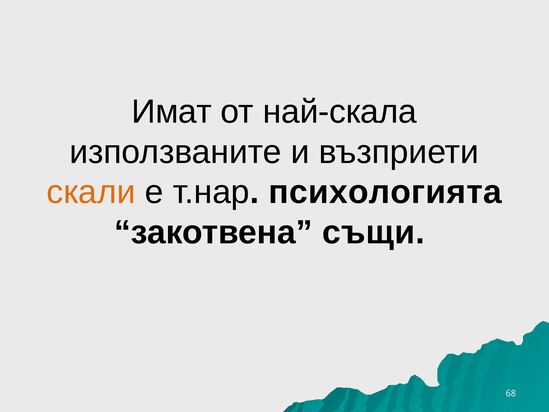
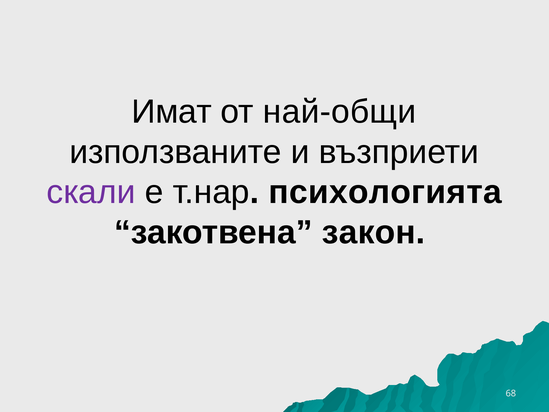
най-скала: най-скала -> най-общи
скали colour: orange -> purple
същи: същи -> закон
